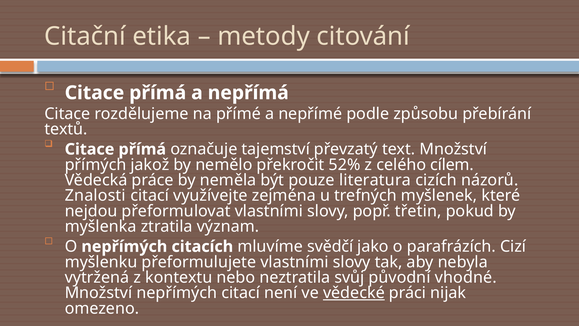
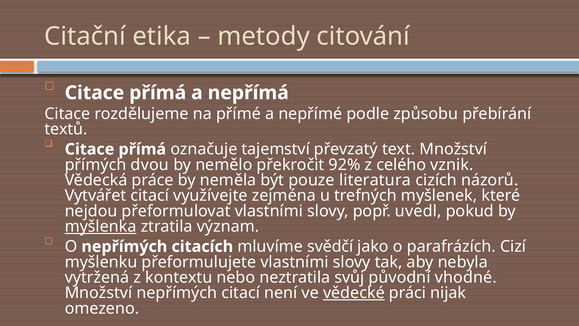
jakož: jakož -> dvou
52%: 52% -> 92%
cílem: cílem -> vznik
Znalosti: Znalosti -> Vytvářet
třetin: třetin -> uvedl
myšlenka underline: none -> present
